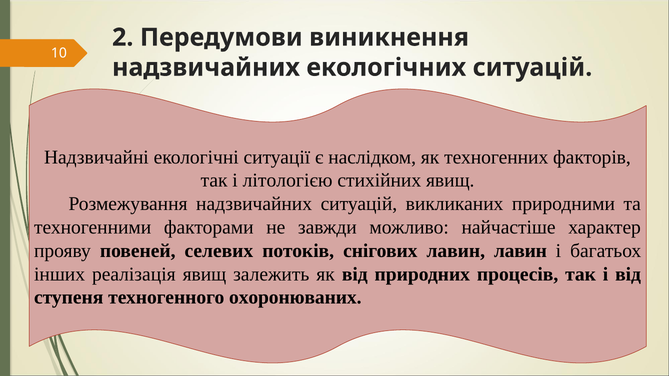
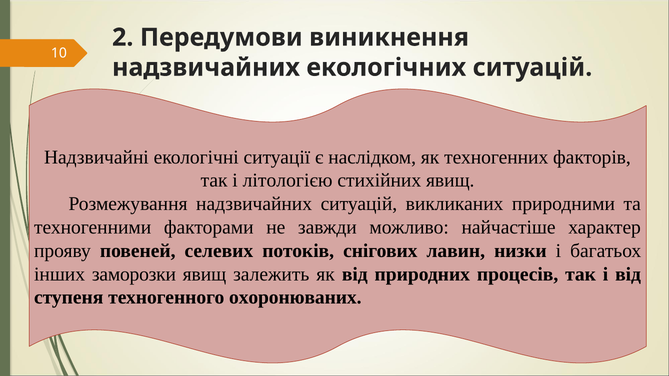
лавин лавин: лавин -> низки
реалізація: реалізація -> заморозки
